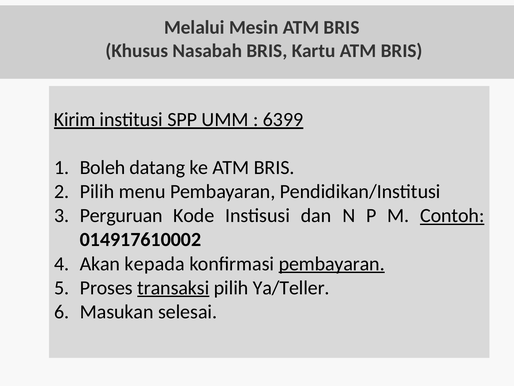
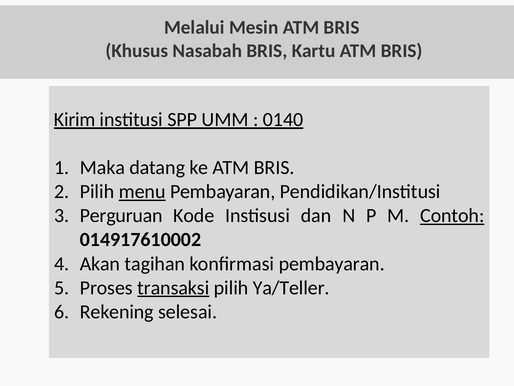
6399: 6399 -> 0140
Boleh: Boleh -> Maka
menu underline: none -> present
kepada: kepada -> tagihan
pembayaran at (332, 263) underline: present -> none
Masukan: Masukan -> Rekening
